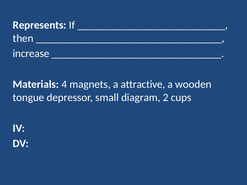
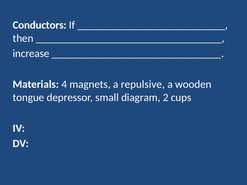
Represents: Represents -> Conductors
attractive: attractive -> repulsive
